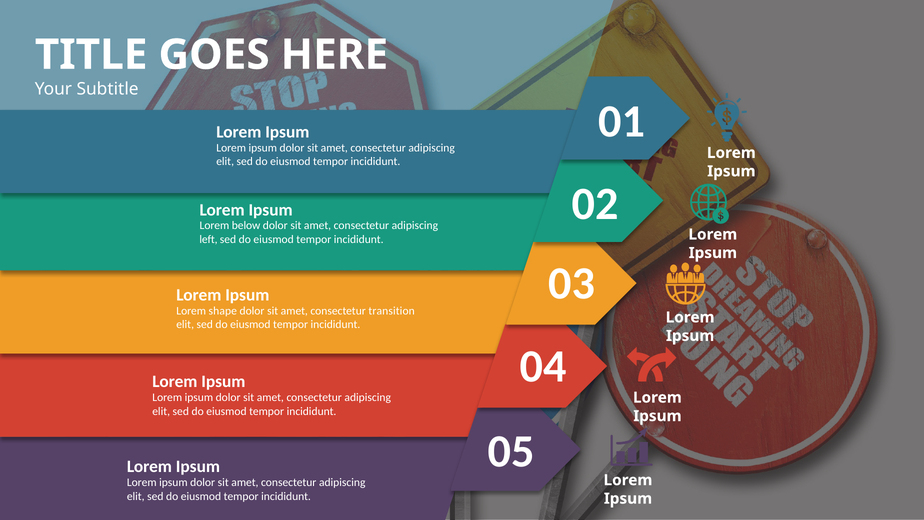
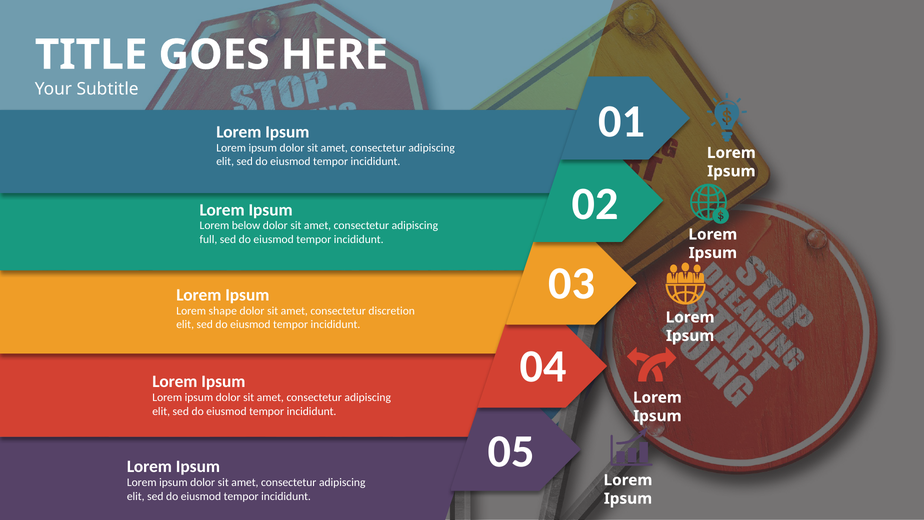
left: left -> full
transition: transition -> discretion
